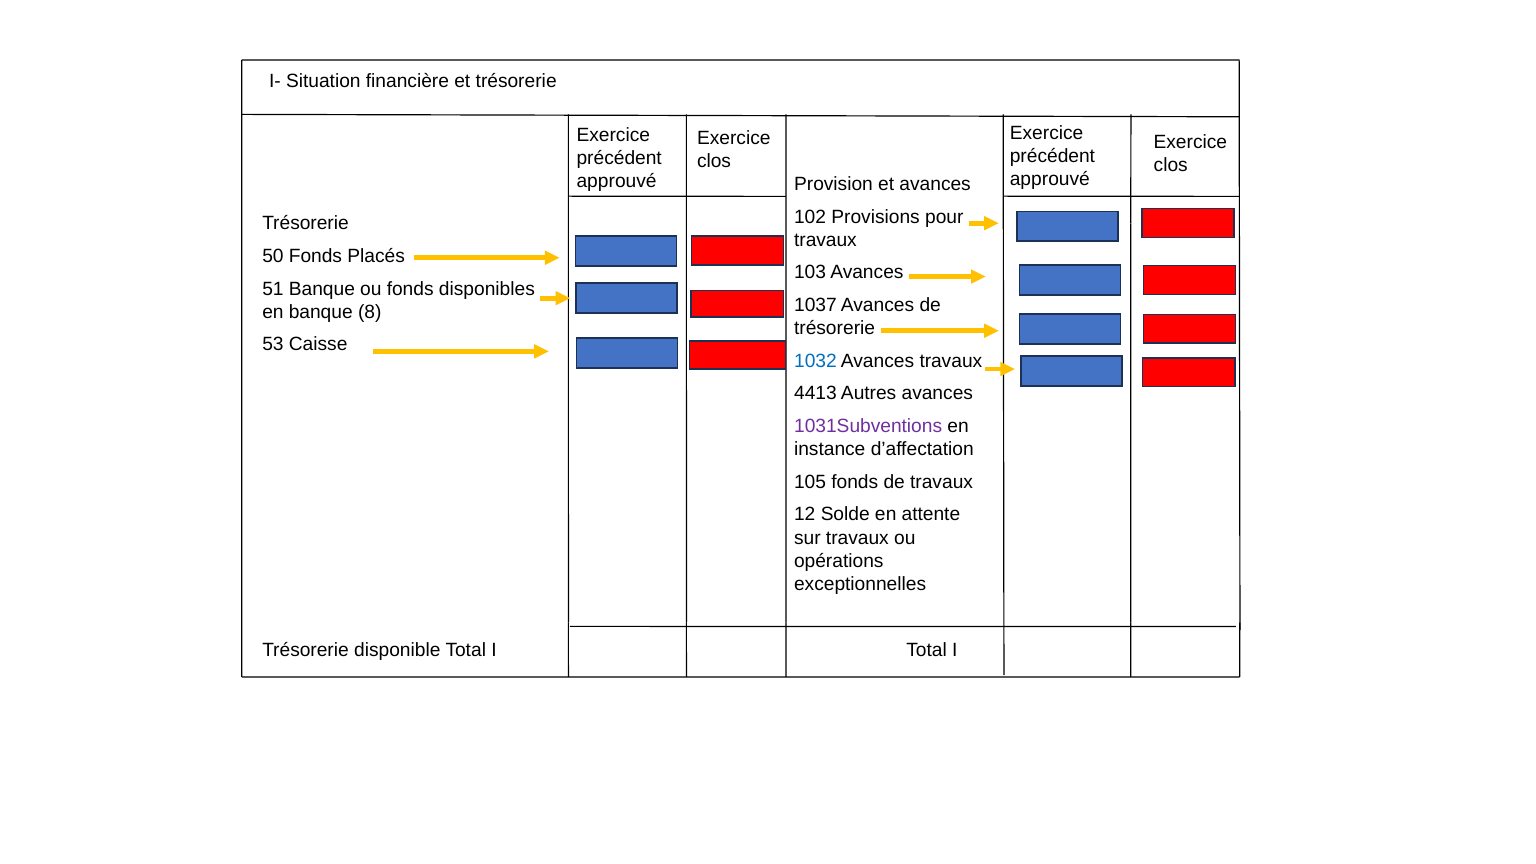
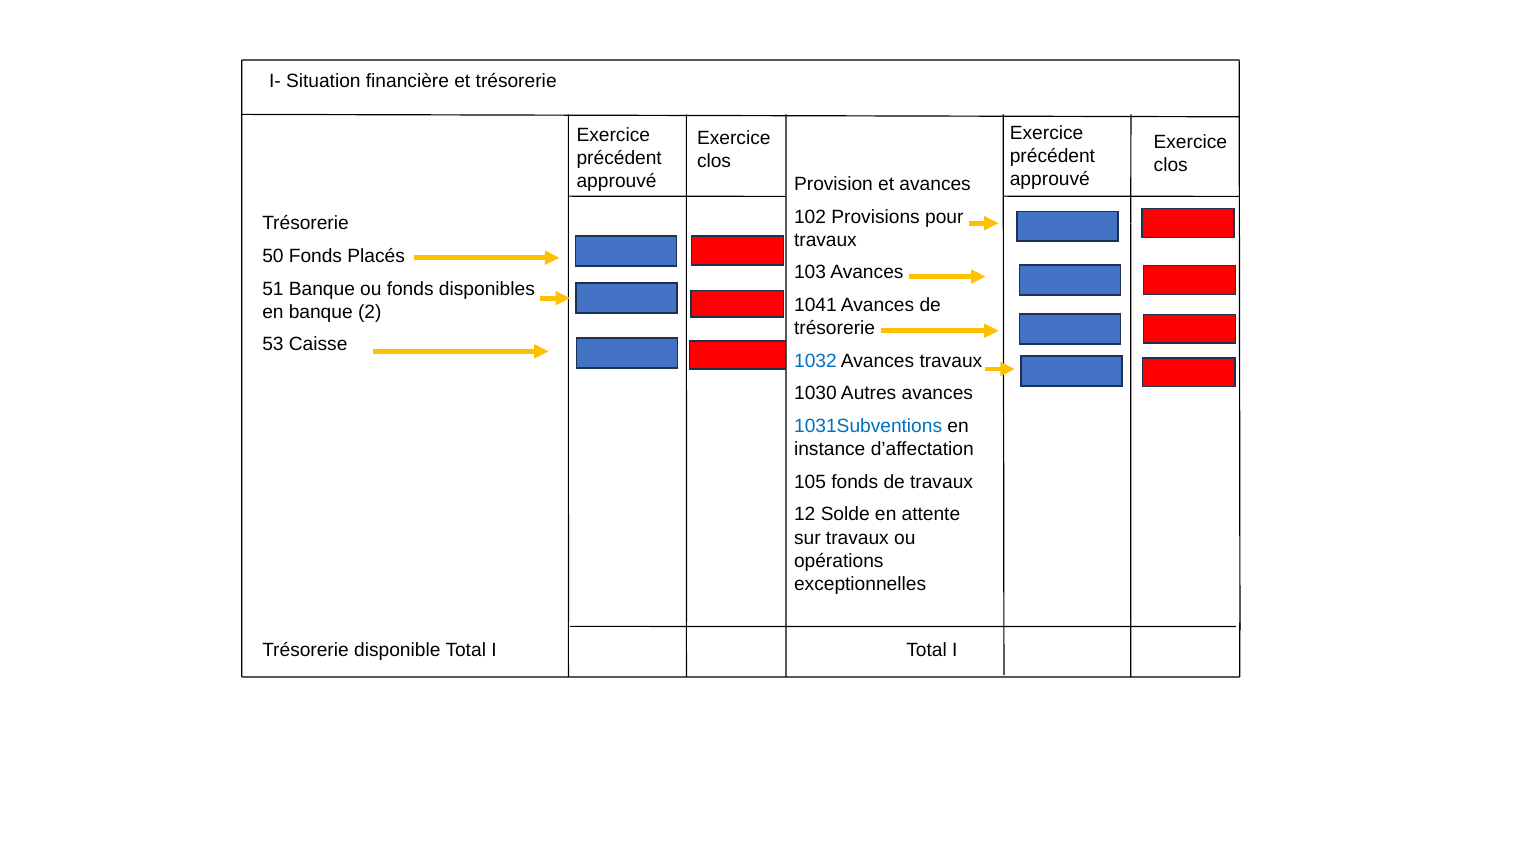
1037: 1037 -> 1041
8: 8 -> 2
4413: 4413 -> 1030
1031Subventions colour: purple -> blue
